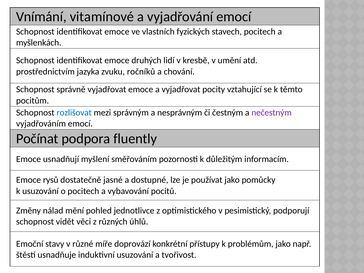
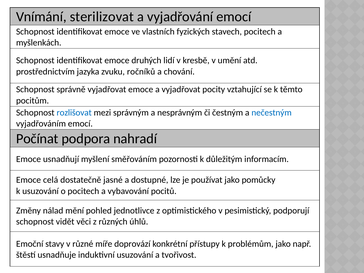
vitamínové: vitamínové -> sterilizovat
nečestným colour: purple -> blue
fluently: fluently -> nahradí
rysů: rysů -> celá
